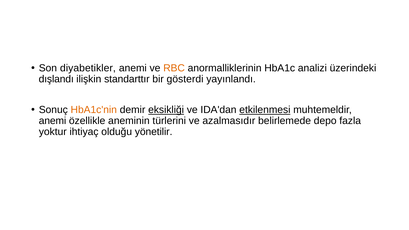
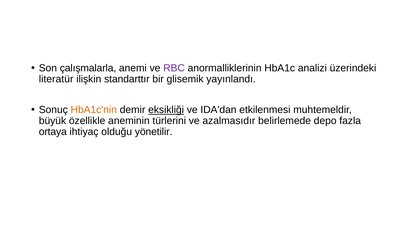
diyabetikler: diyabetikler -> çalışmalarla
RBC colour: orange -> purple
dışlandı: dışlandı -> literatür
gösterdi: gösterdi -> glisemik
etkilenmesi underline: present -> none
anemi at (53, 121): anemi -> büyük
yoktur: yoktur -> ortaya
